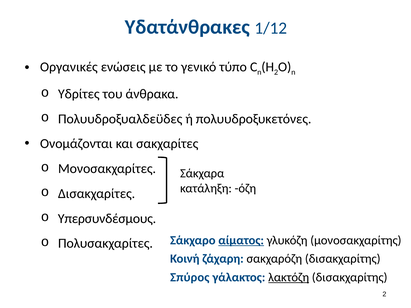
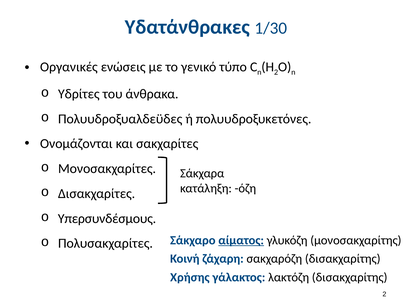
1/12: 1/12 -> 1/30
Σπύρος: Σπύρος -> Χρήσης
λακτόζη underline: present -> none
